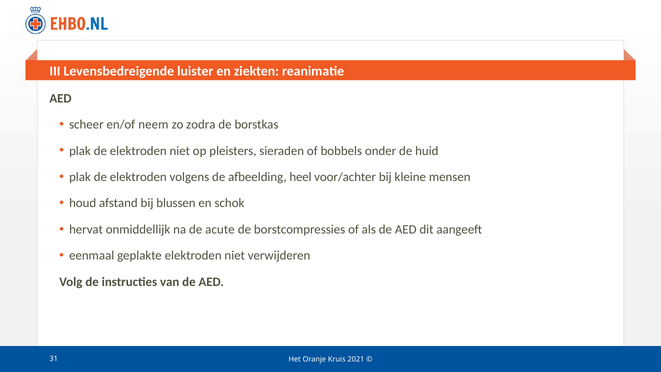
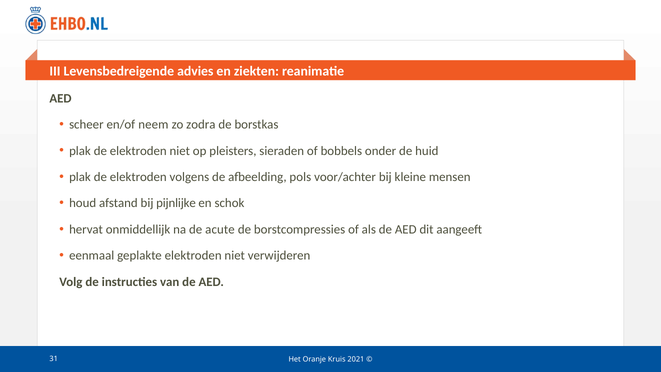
luister: luister -> advies
heel: heel -> pols
blussen: blussen -> pijnlijke
